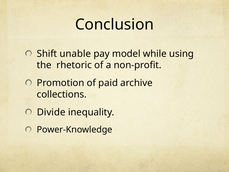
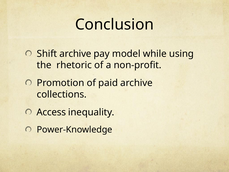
Shift unable: unable -> archive
Divide: Divide -> Access
